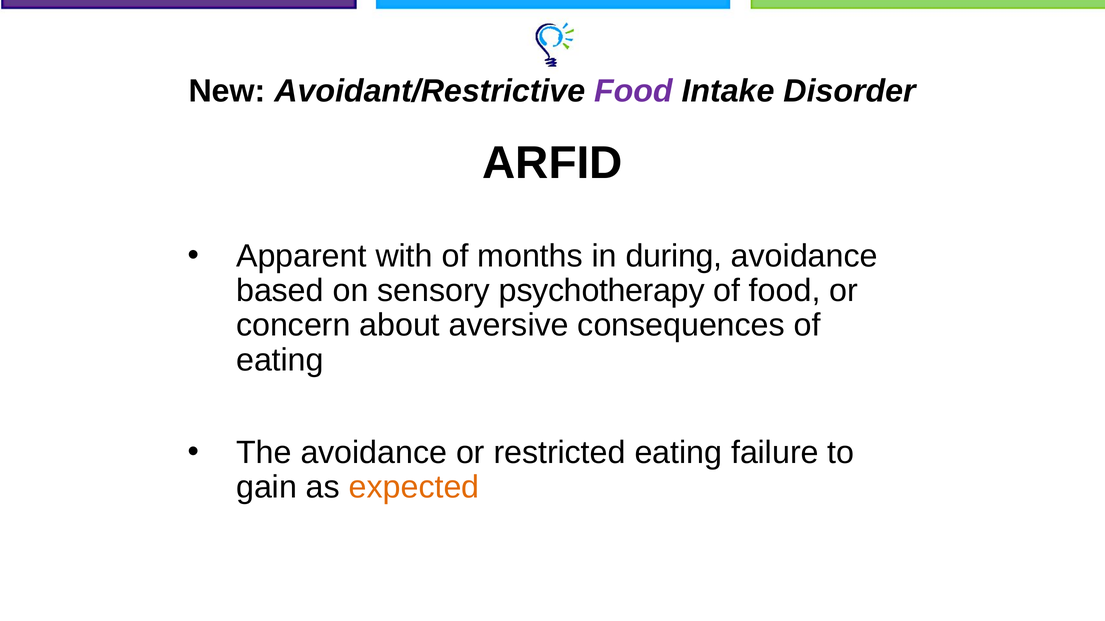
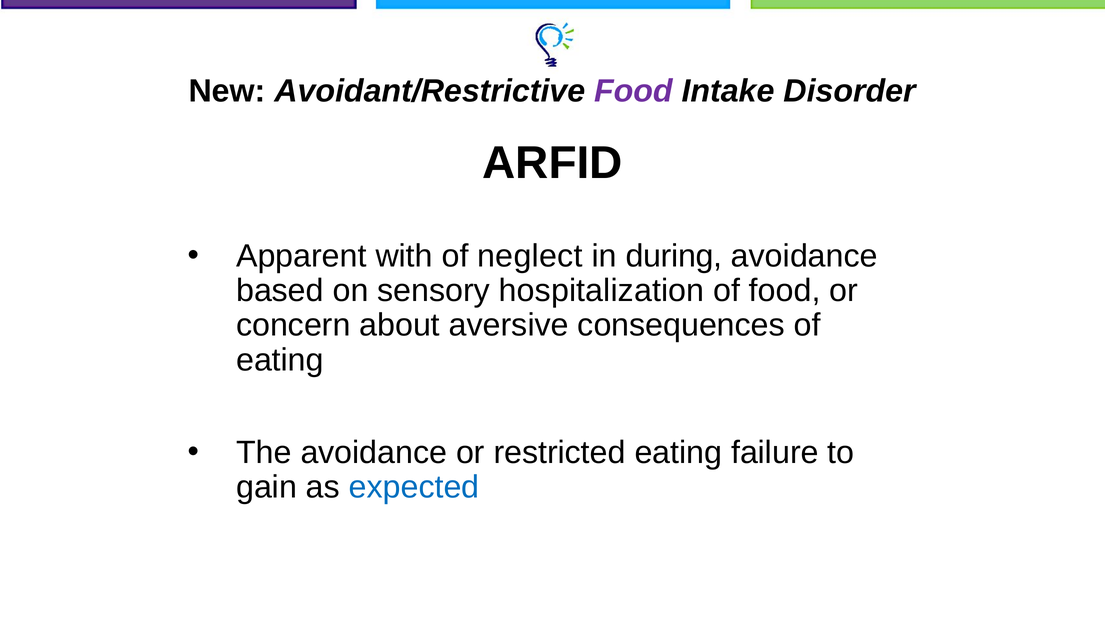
months: months -> neglect
psychotherapy: psychotherapy -> hospitalization
expected colour: orange -> blue
